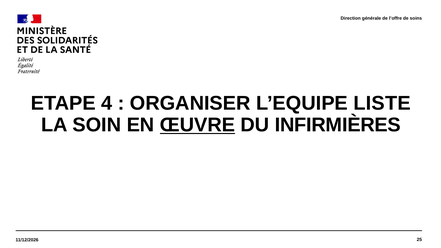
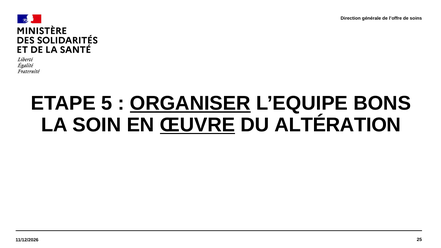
4: 4 -> 5
ORGANISER underline: none -> present
LISTE: LISTE -> BONS
INFIRMIÈRES: INFIRMIÈRES -> ALTÉRATION
